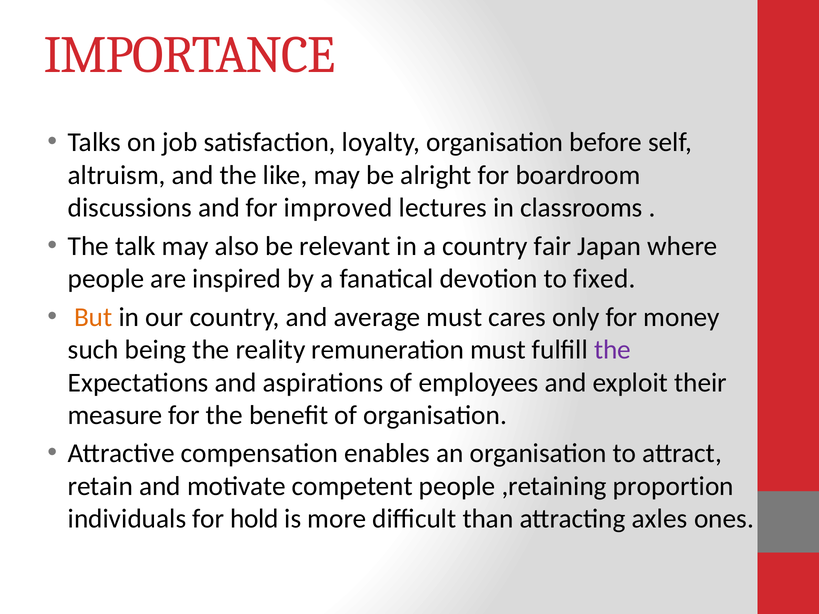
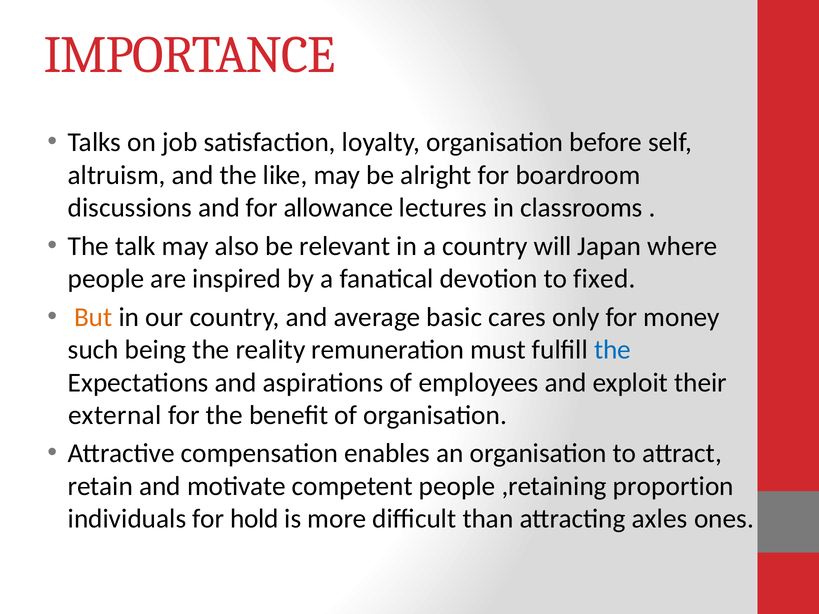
improved: improved -> allowance
fair: fair -> will
average must: must -> basic
the at (613, 350) colour: purple -> blue
measure: measure -> external
